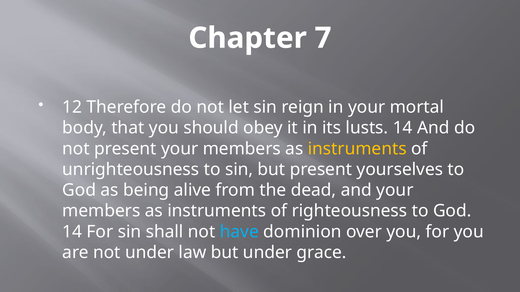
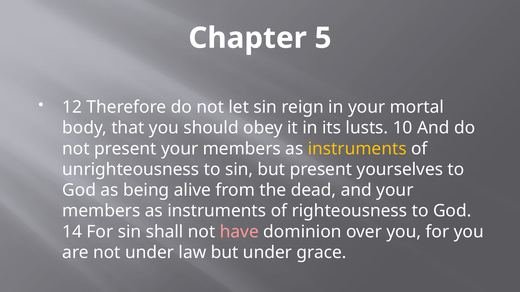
7: 7 -> 5
lusts 14: 14 -> 10
have colour: light blue -> pink
